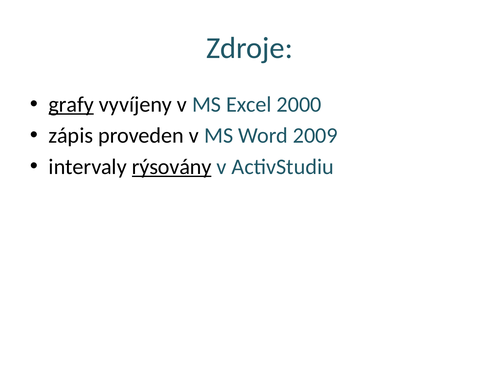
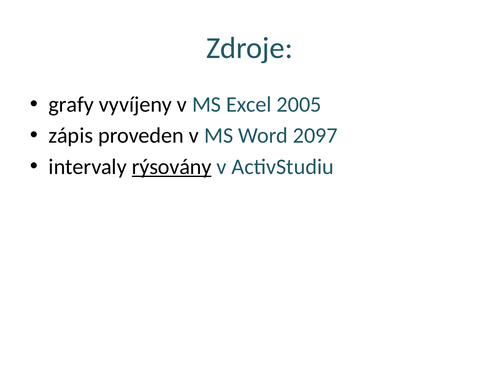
grafy underline: present -> none
2000: 2000 -> 2005
2009: 2009 -> 2097
